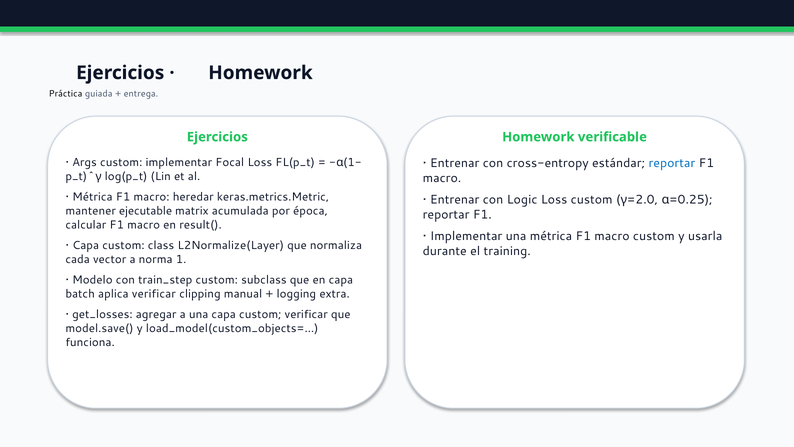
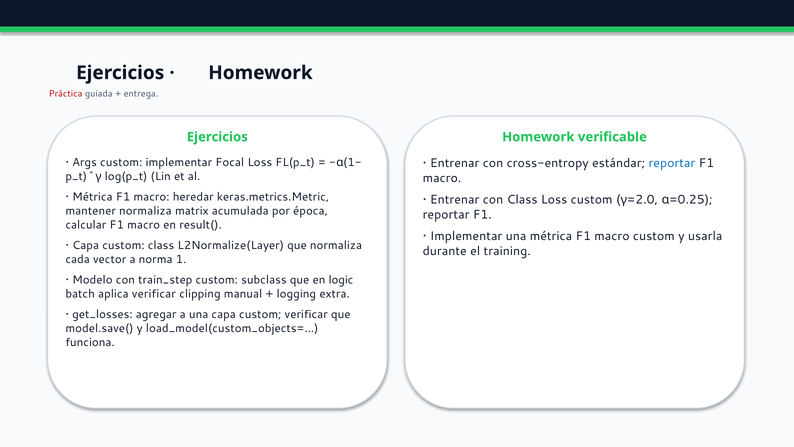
Práctica colour: black -> red
con Logic: Logic -> Class
mantener ejecutable: ejecutable -> normaliza
en capa: capa -> logic
